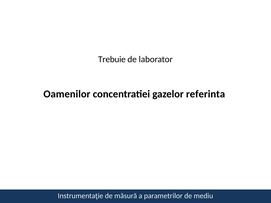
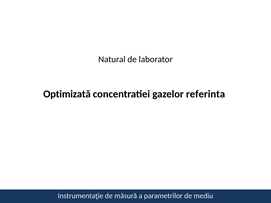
Trebuie: Trebuie -> Natural
Oamenilor: Oamenilor -> Optimizată
